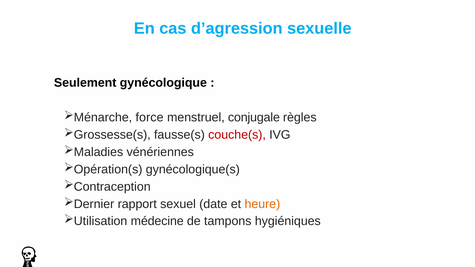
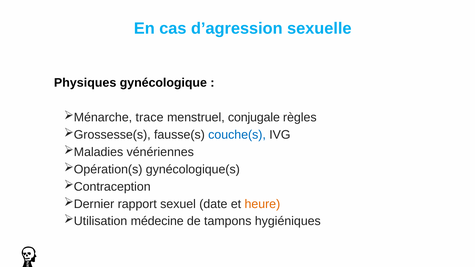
Seulement: Seulement -> Physiques
force: force -> trace
couche(s colour: red -> blue
